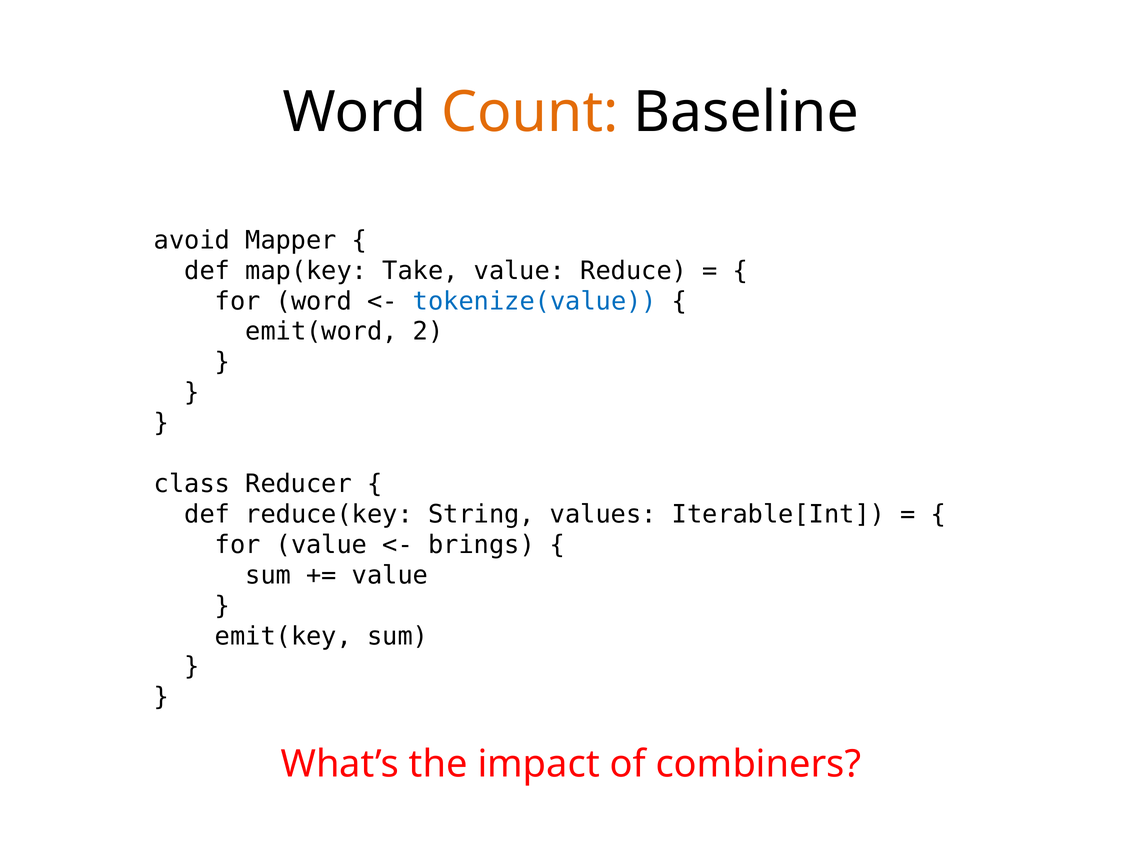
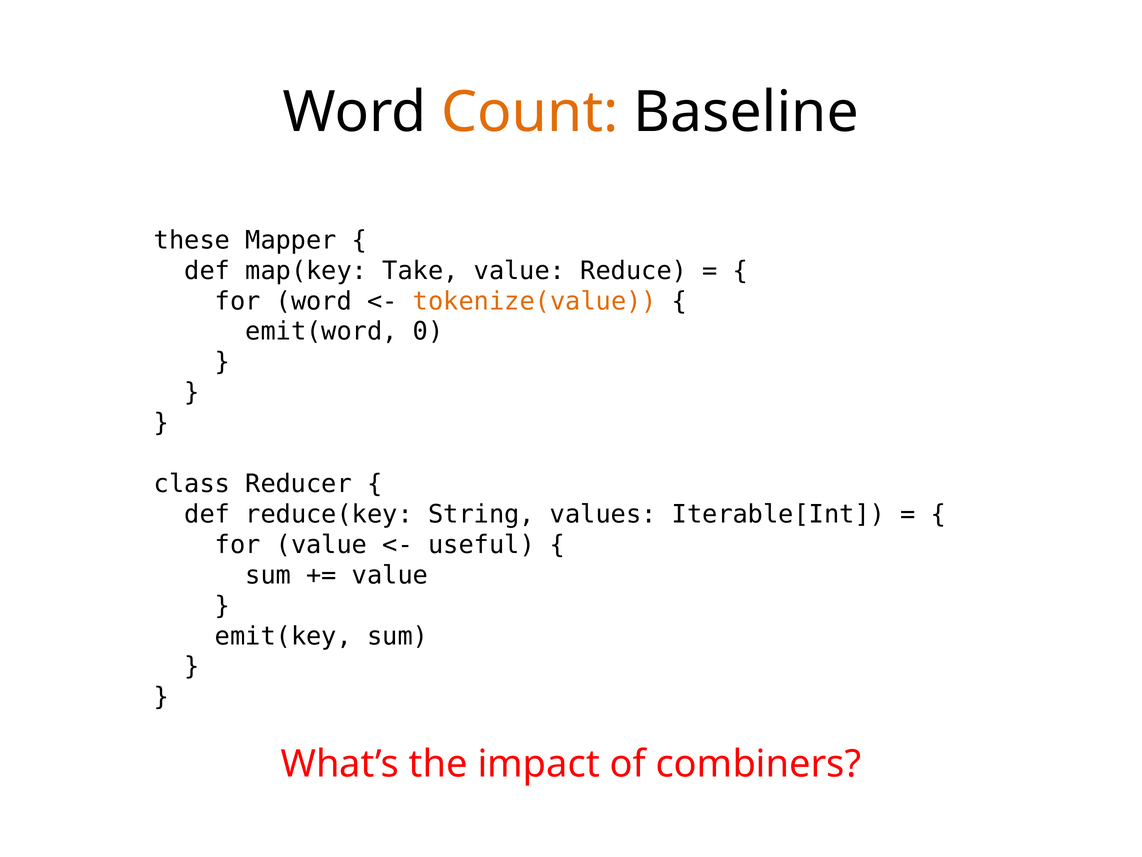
avoid: avoid -> these
tokenize(value colour: blue -> orange
2: 2 -> 0
brings: brings -> useful
